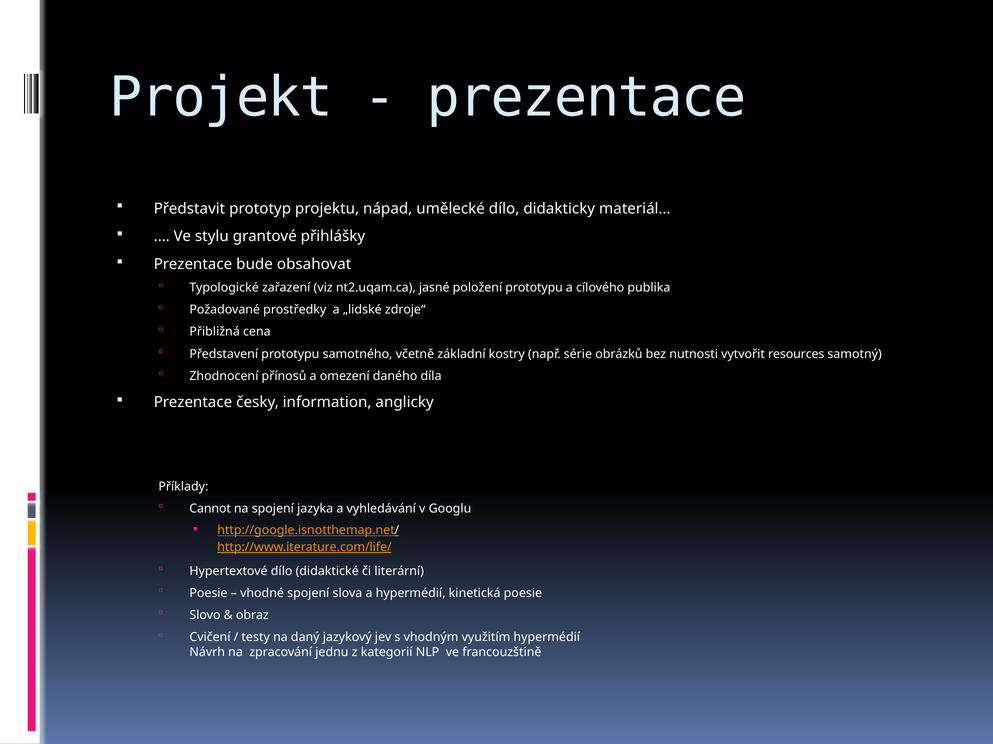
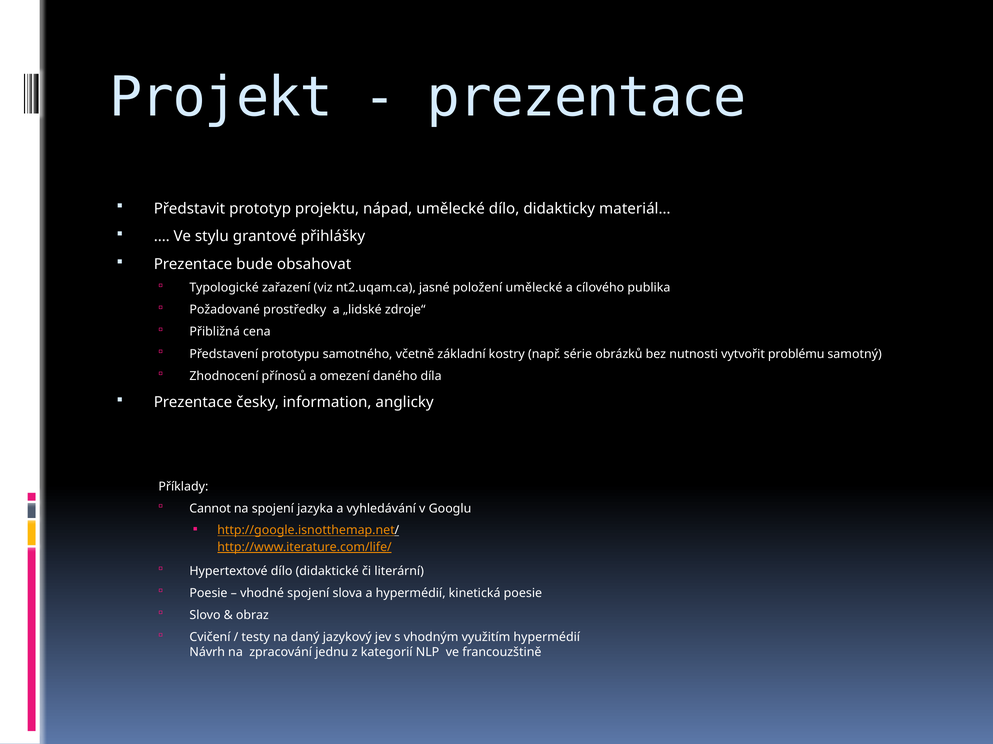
položení prototypu: prototypu -> umělecké
resources: resources -> problému
